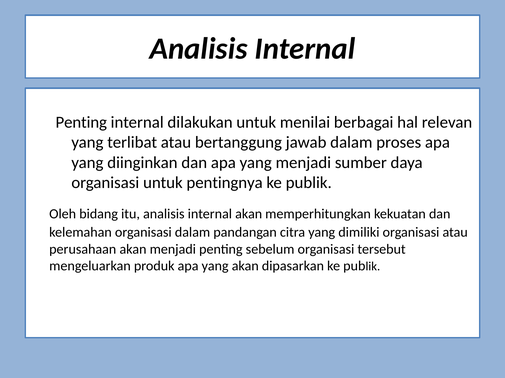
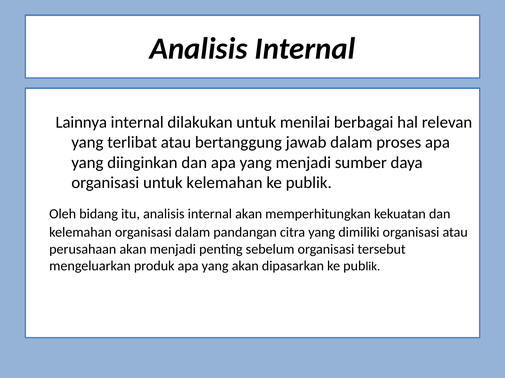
Penting at (81, 122): Penting -> Lainnya
untuk pentingnya: pentingnya -> kelemahan
